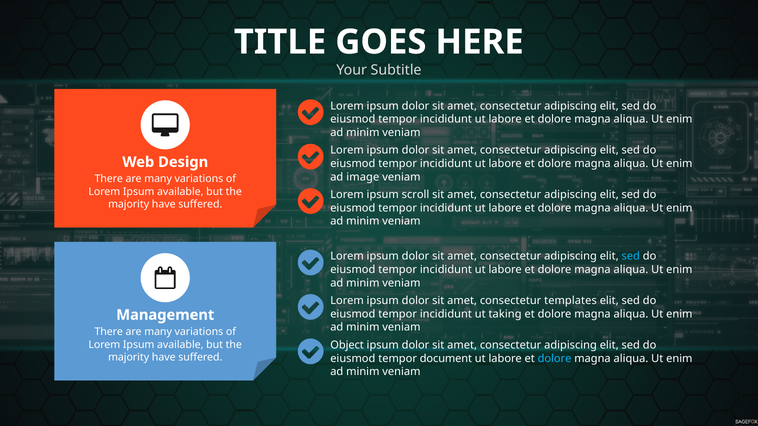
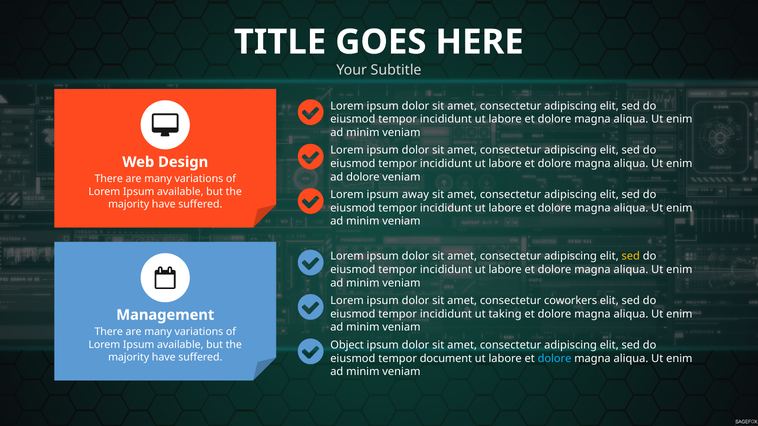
ad image: image -> dolore
scroll: scroll -> away
sed at (631, 257) colour: light blue -> yellow
templates: templates -> coworkers
